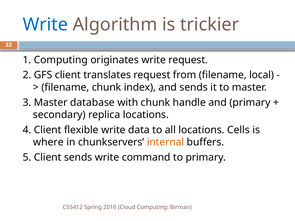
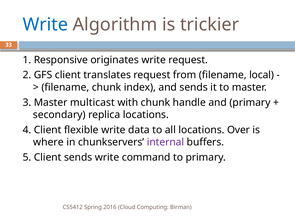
1 Computing: Computing -> Responsive
database: database -> multicast
Cells: Cells -> Over
internal colour: orange -> purple
